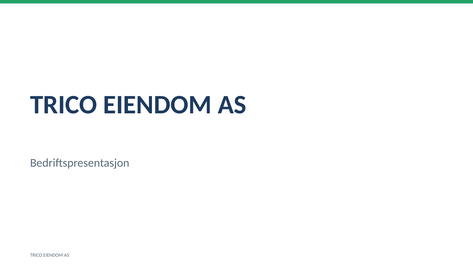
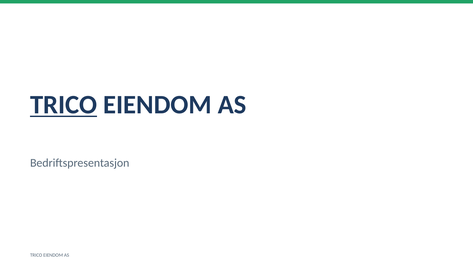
TRICO at (64, 105) underline: none -> present
